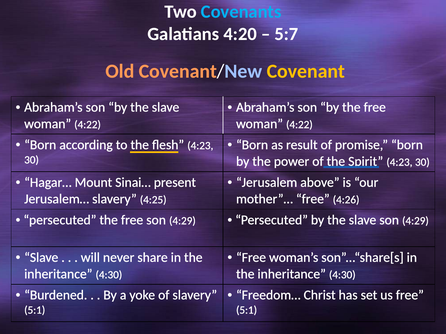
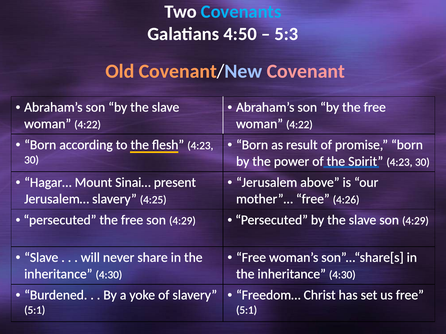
4:20: 4:20 -> 4:50
5:7: 5:7 -> 5:3
Covenant colour: yellow -> pink
